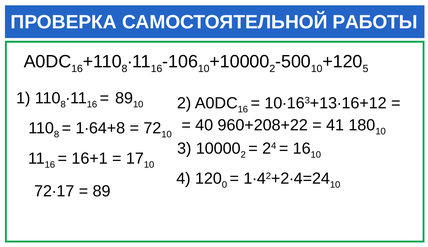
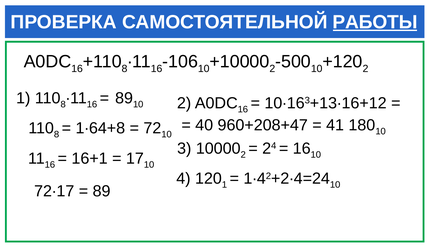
РАБОТЫ underline: none -> present
5 at (365, 69): 5 -> 2
960+208+22: 960+208+22 -> 960+208+47
0 at (224, 185): 0 -> 1
